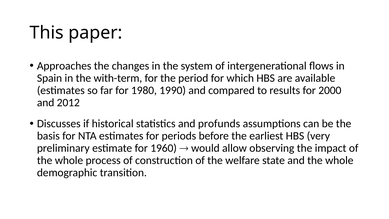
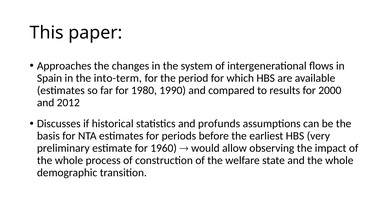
with-term: with-term -> into-term
